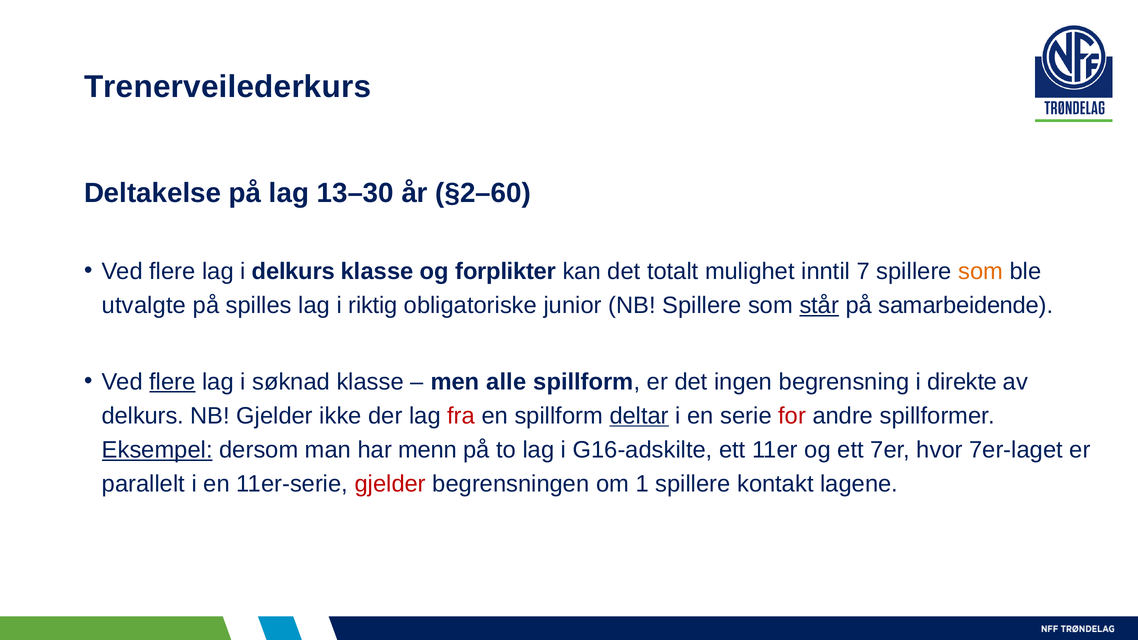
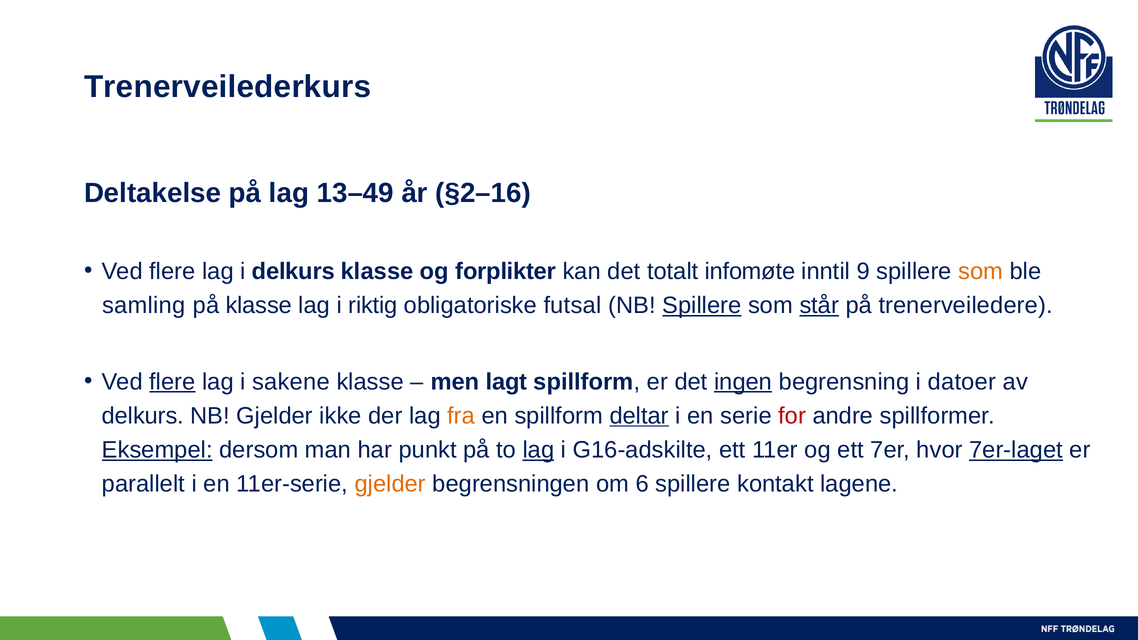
13–30: 13–30 -> 13–49
§2–60: §2–60 -> §2–16
mulighet: mulighet -> infomøte
7: 7 -> 9
utvalgte: utvalgte -> samling
på spilles: spilles -> klasse
junior: junior -> futsal
Spillere at (702, 306) underline: none -> present
samarbeidende: samarbeidende -> trenerveiledere
søknad: søknad -> sakene
alle: alle -> lagt
ingen underline: none -> present
direkte: direkte -> datoer
fra colour: red -> orange
menn: menn -> punkt
lag at (538, 450) underline: none -> present
7er-laget underline: none -> present
gjelder at (390, 484) colour: red -> orange
1: 1 -> 6
